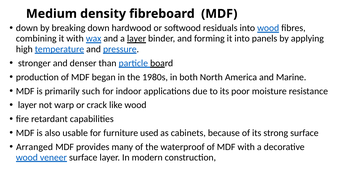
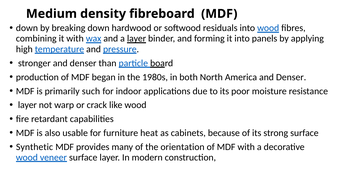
America and Marine: Marine -> Denser
used: used -> heat
Arranged: Arranged -> Synthetic
waterproof: waterproof -> orientation
